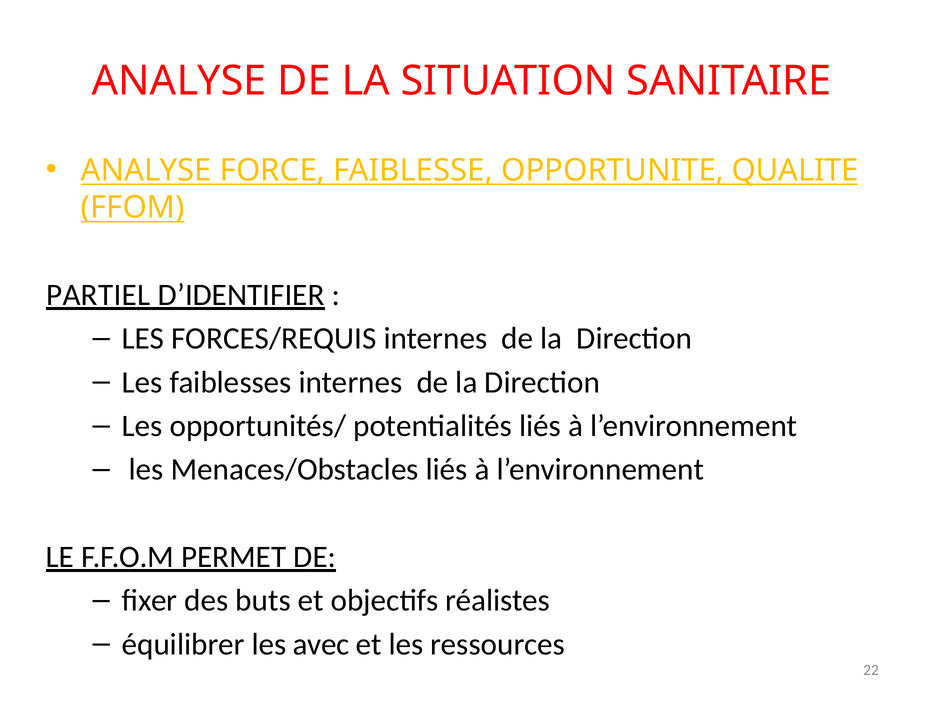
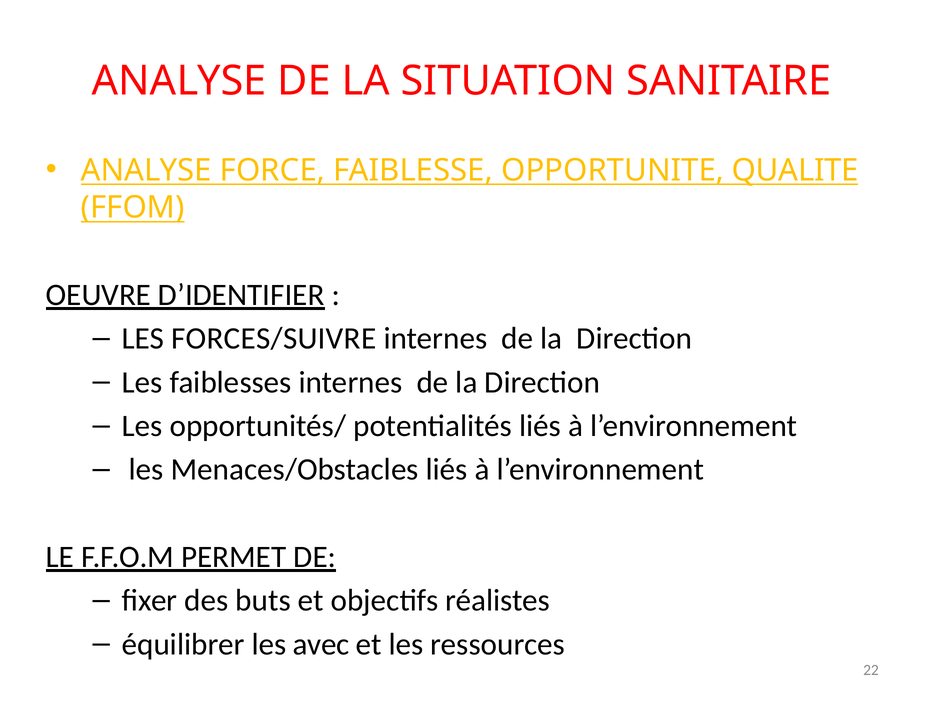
PARTIEL: PARTIEL -> OEUVRE
FORCES/REQUIS: FORCES/REQUIS -> FORCES/SUIVRE
